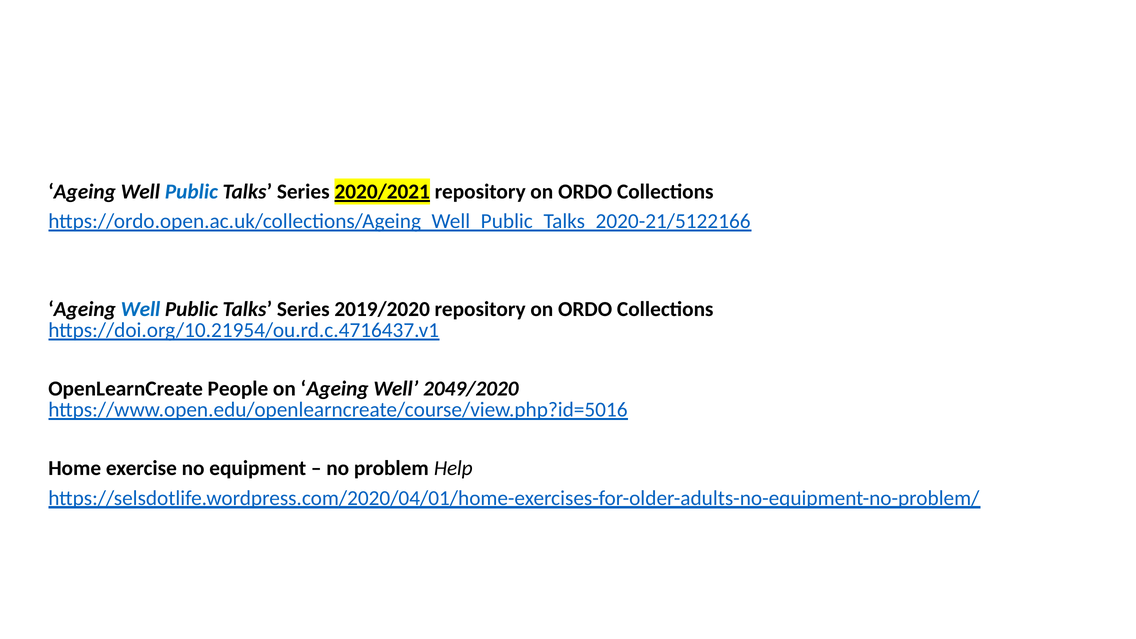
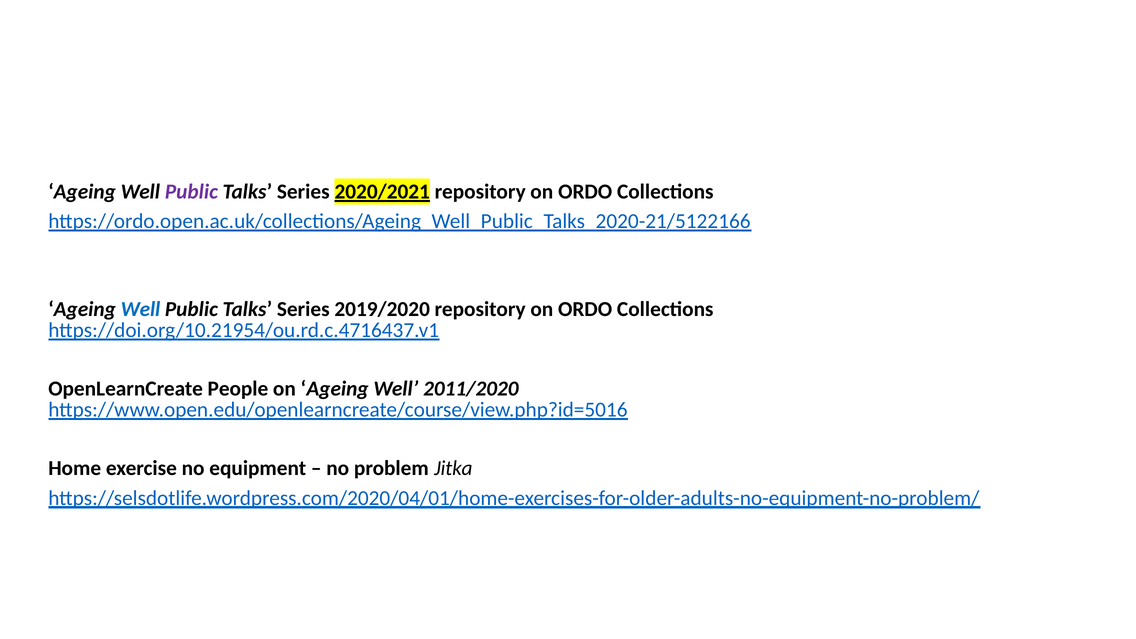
Public at (191, 192) colour: blue -> purple
2049/2020: 2049/2020 -> 2011/2020
Help: Help -> Jitka
